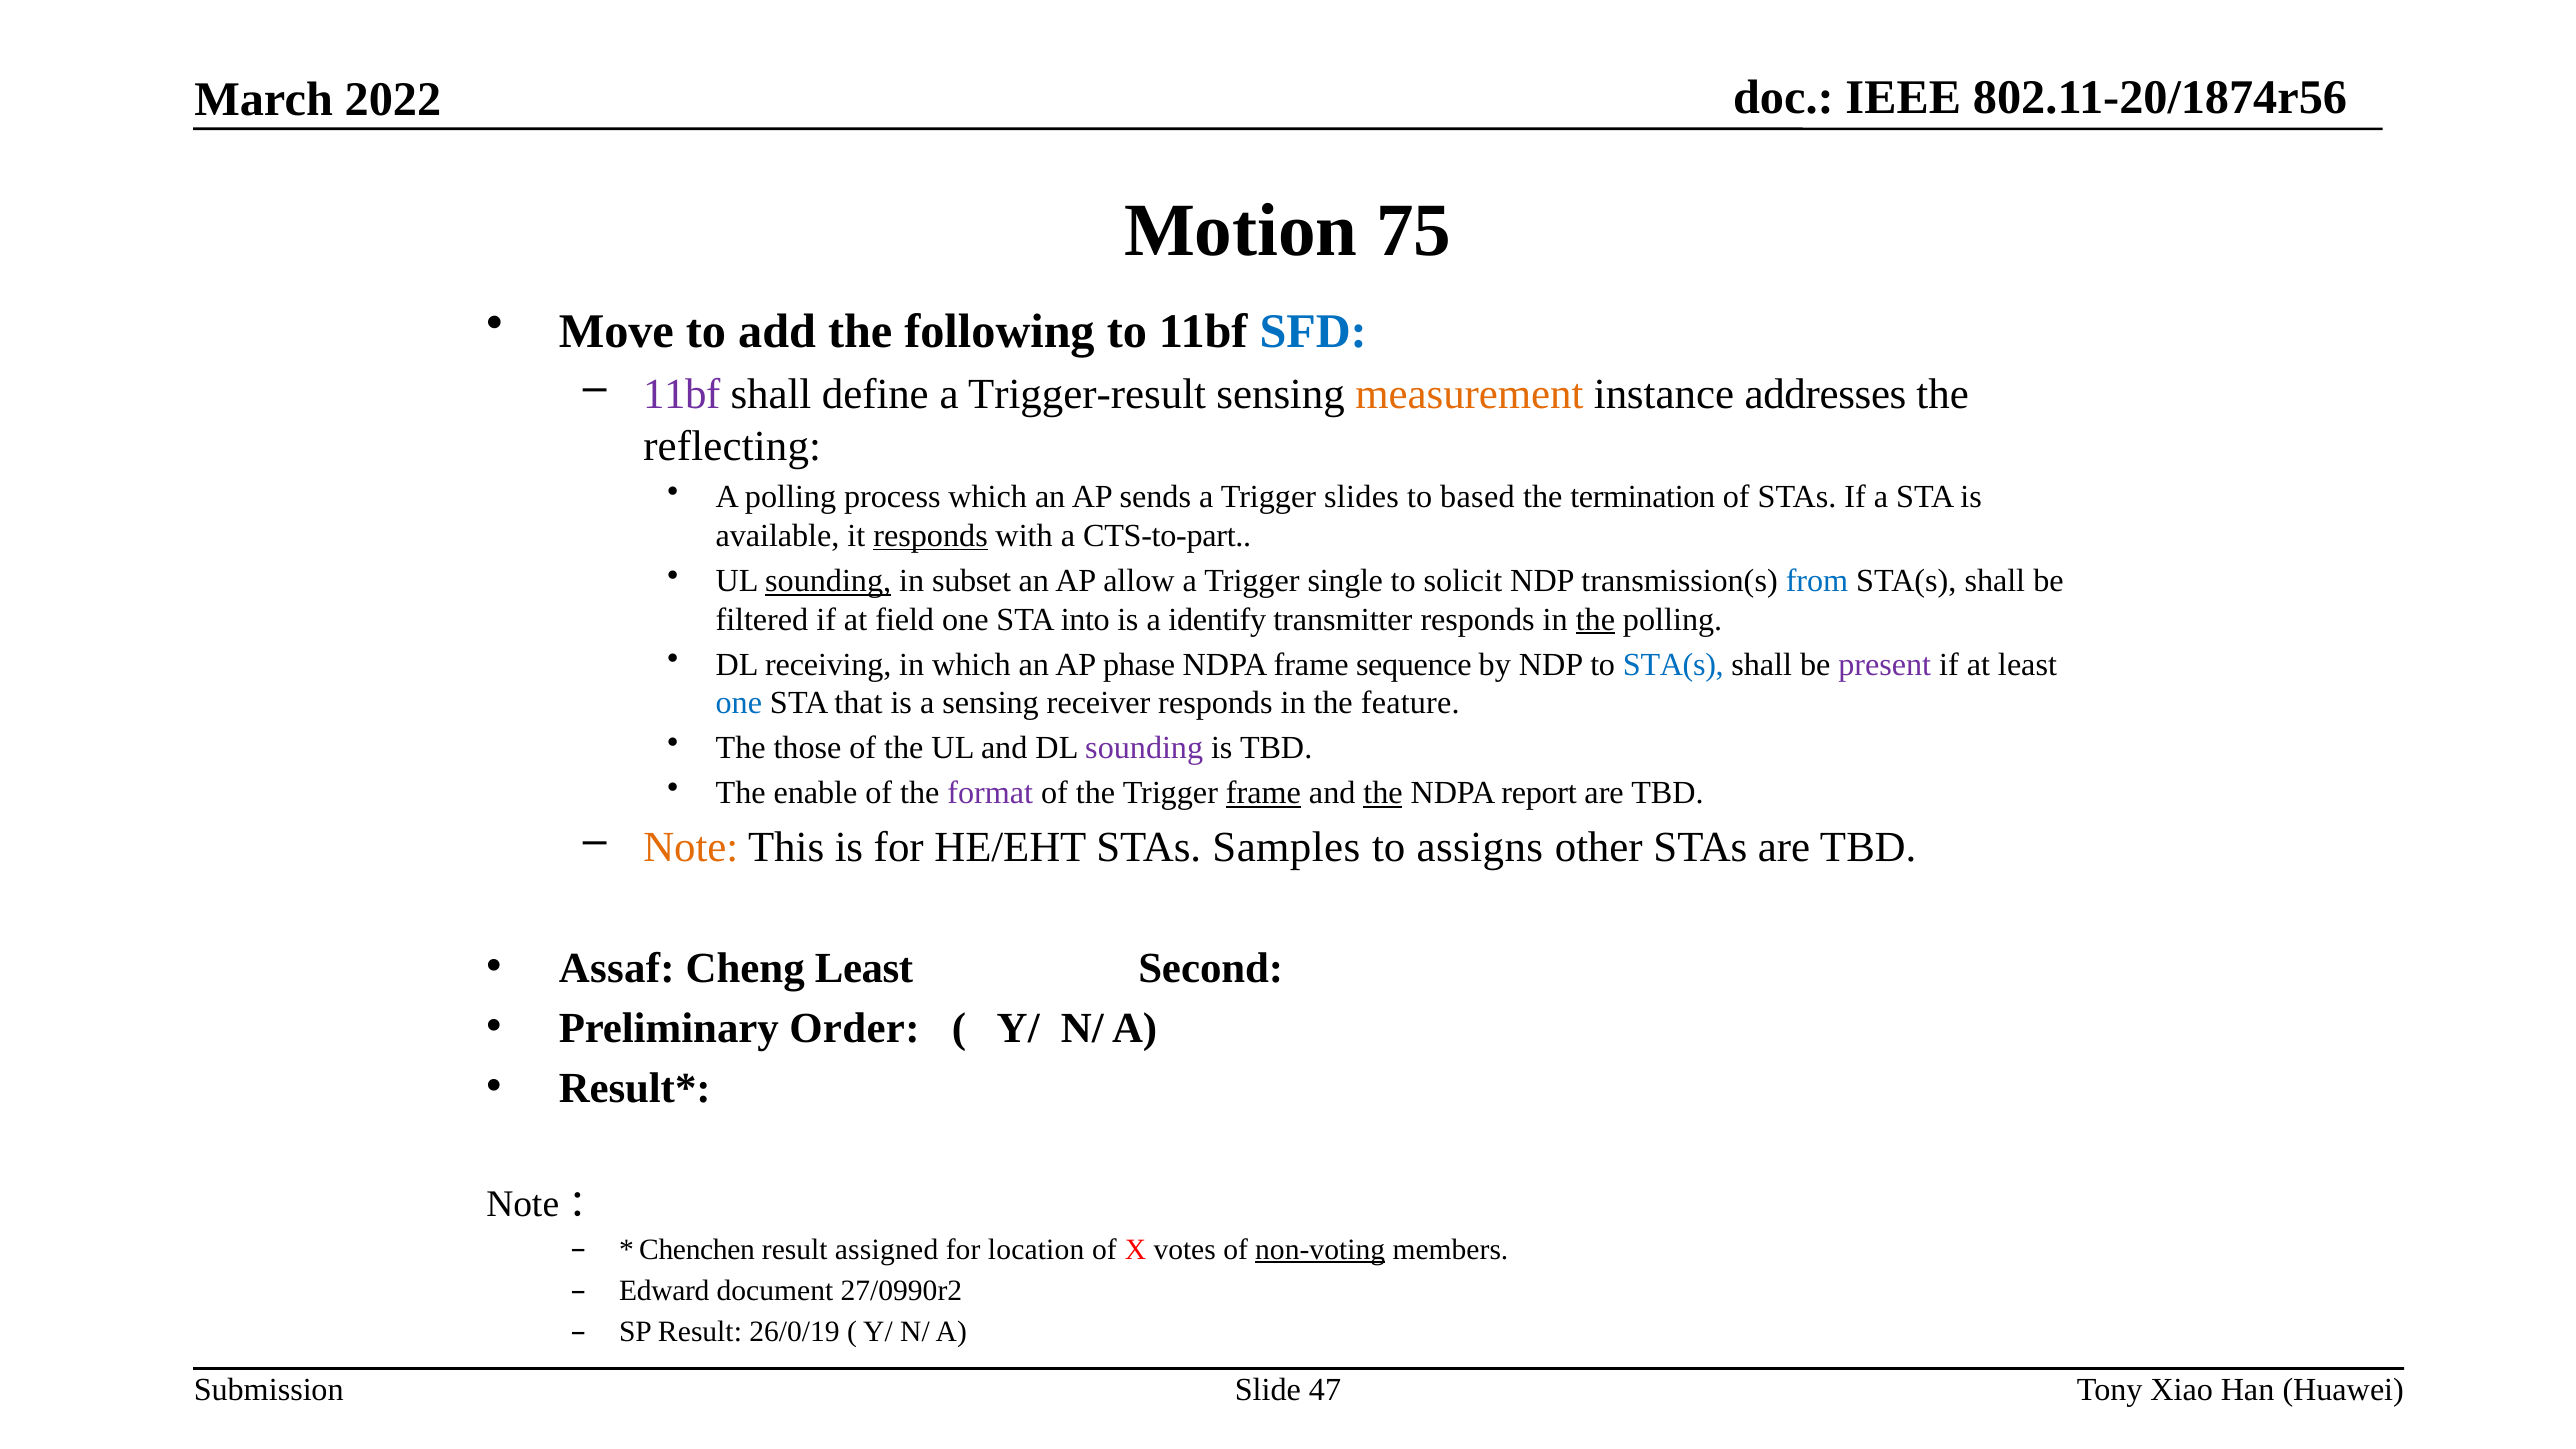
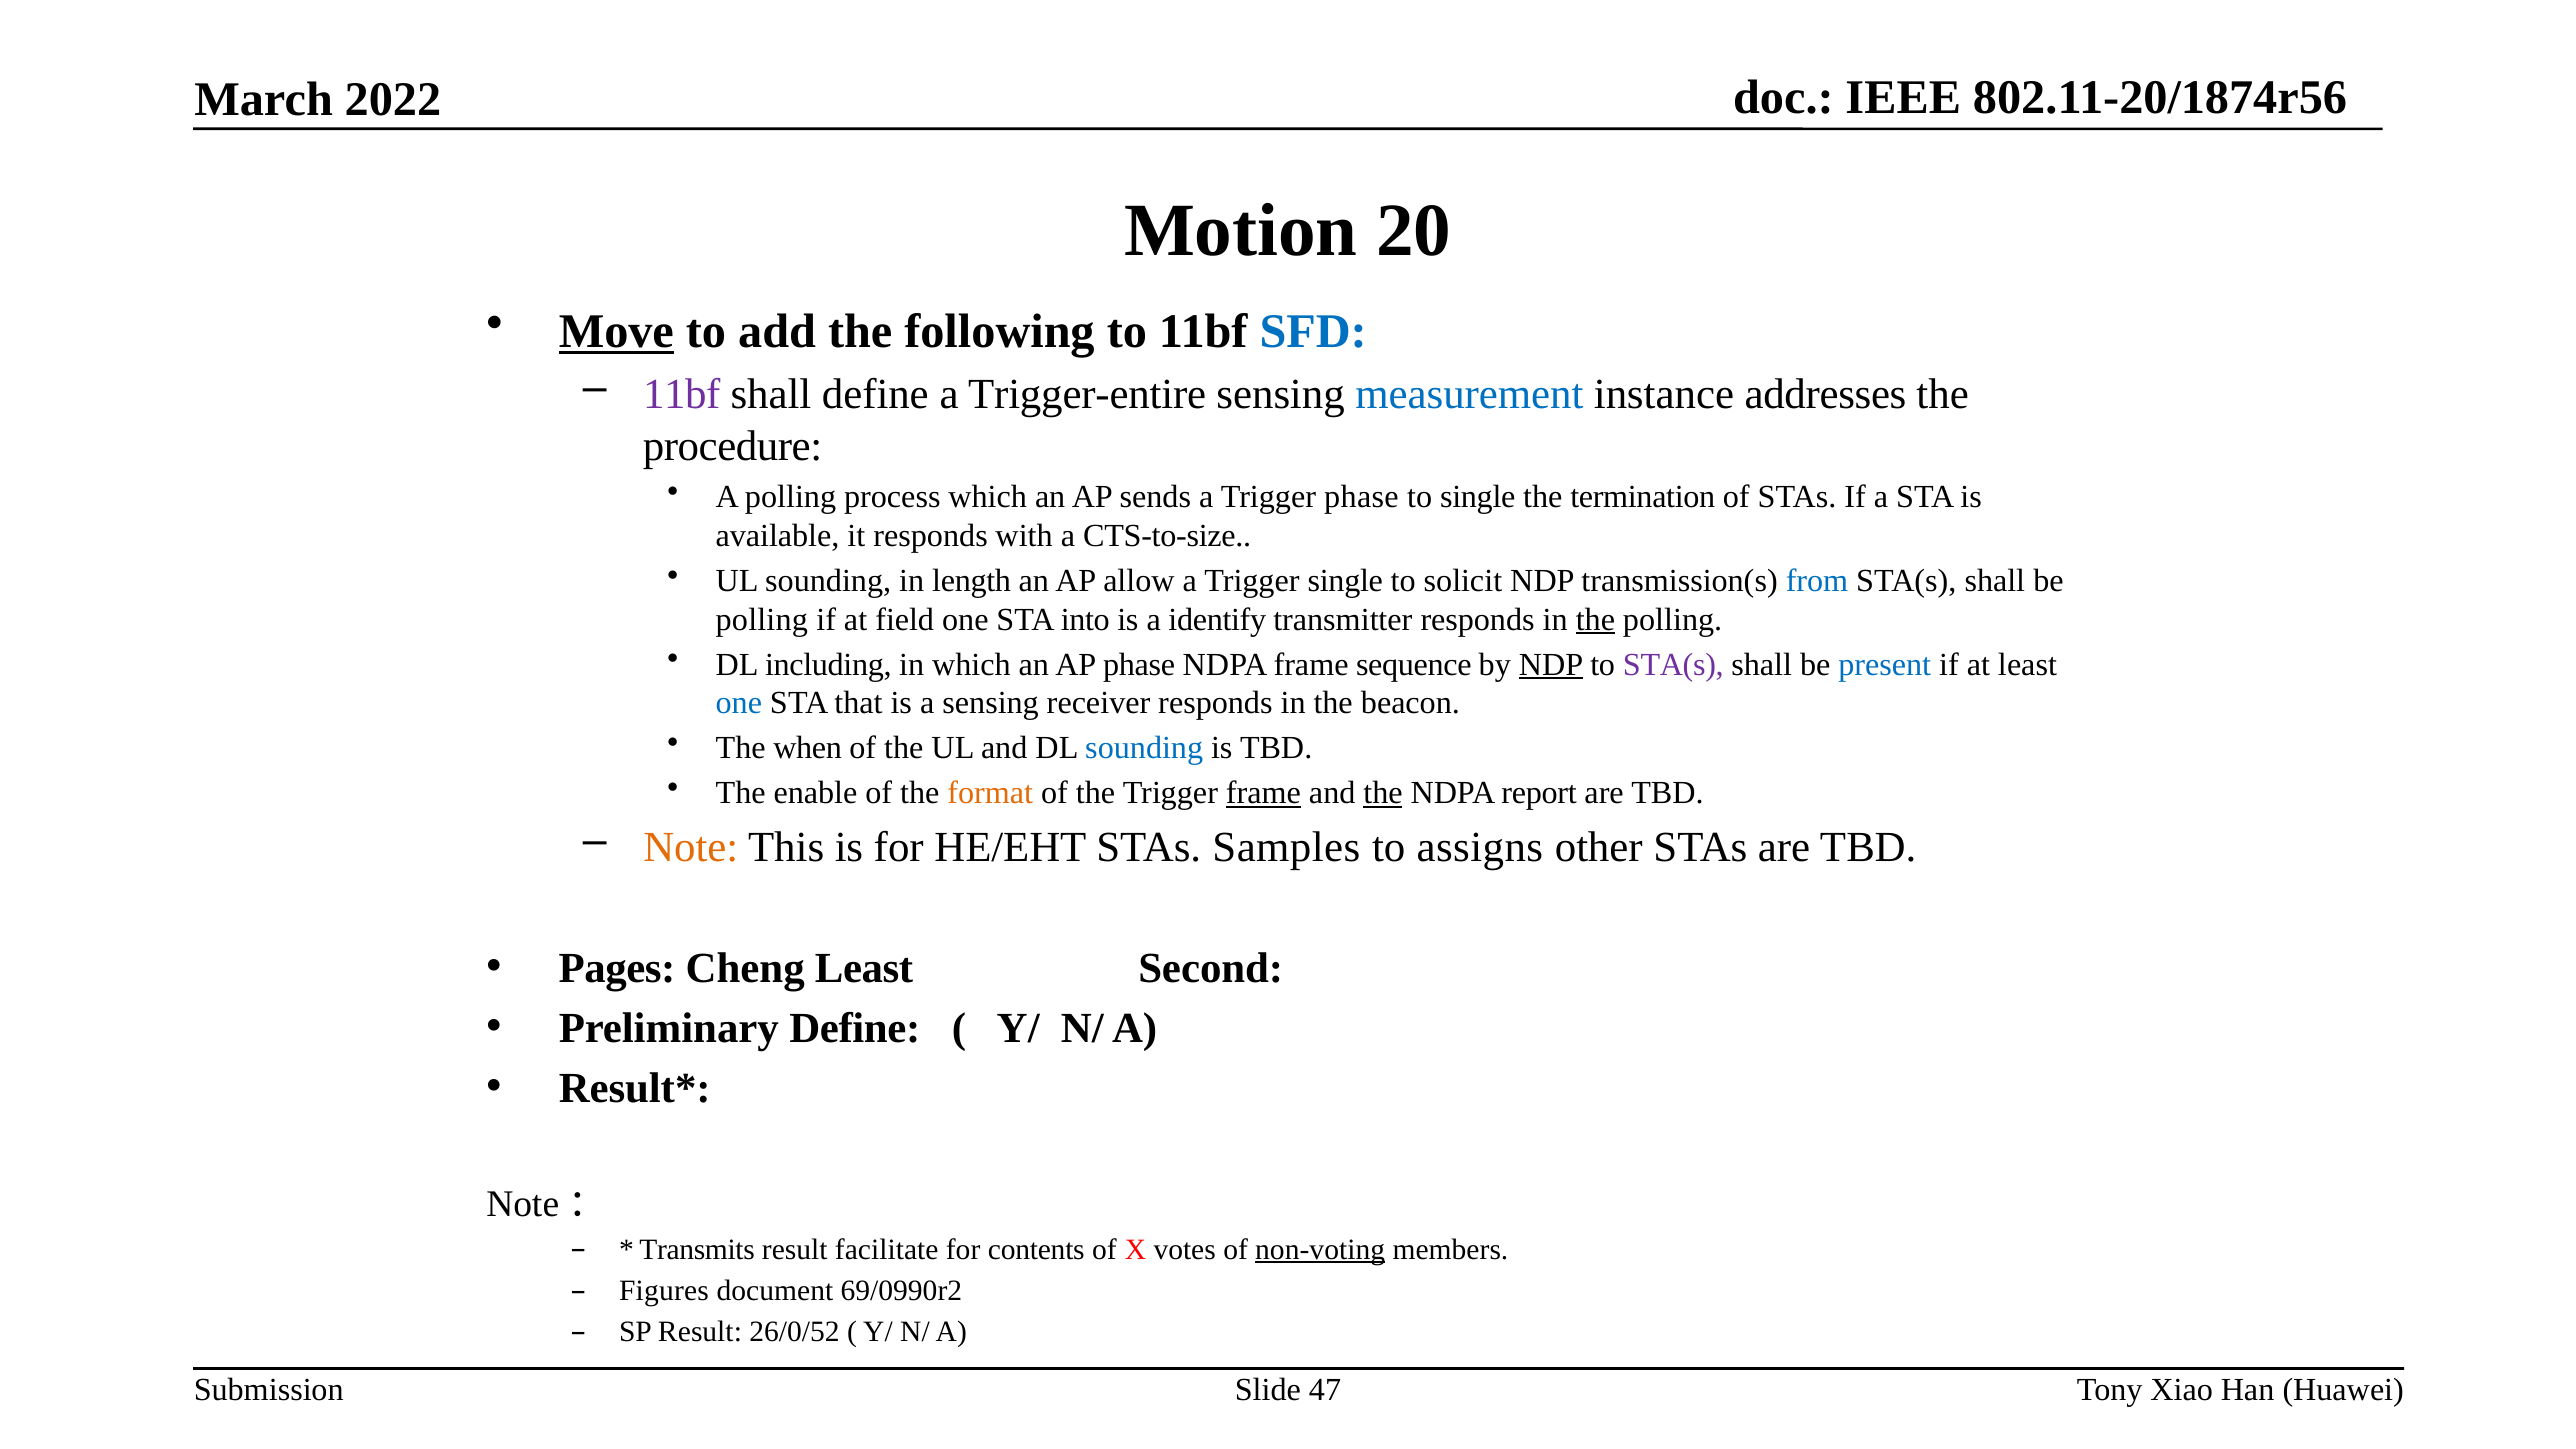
75: 75 -> 20
Move underline: none -> present
Trigger-result: Trigger-result -> Trigger-entire
measurement colour: orange -> blue
reflecting: reflecting -> procedure
Trigger slides: slides -> phase
to based: based -> single
responds at (931, 536) underline: present -> none
CTS-to-part: CTS-to-part -> CTS-to-size
sounding at (828, 581) underline: present -> none
subset: subset -> length
filtered at (762, 619): filtered -> polling
receiving: receiving -> including
NDP at (1551, 665) underline: none -> present
STA(s at (1673, 665) colour: blue -> purple
present colour: purple -> blue
feature: feature -> beacon
those: those -> when
sounding at (1144, 748) colour: purple -> blue
format colour: purple -> orange
Assaf: Assaf -> Pages
Preliminary Order: Order -> Define
Chenchen: Chenchen -> Transmits
assigned: assigned -> facilitate
location: location -> contents
Edward: Edward -> Figures
27/0990r2: 27/0990r2 -> 69/0990r2
26/0/19: 26/0/19 -> 26/0/52
